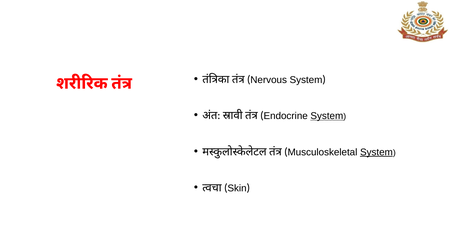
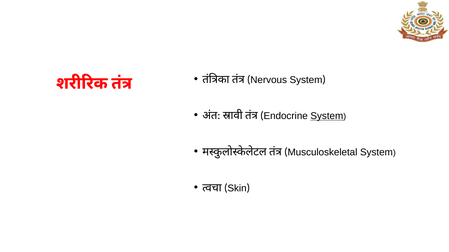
System at (376, 152) underline: present -> none
